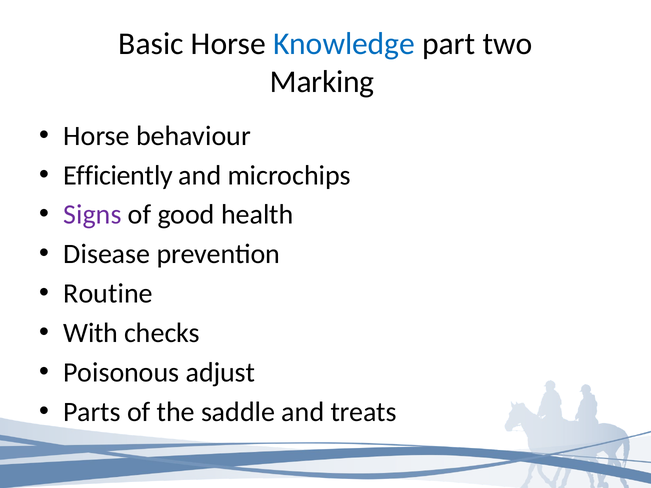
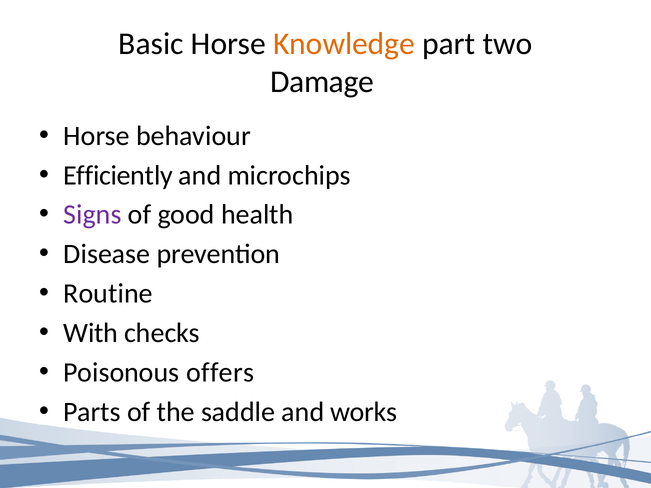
Knowledge colour: blue -> orange
Marking: Marking -> Damage
adjust: adjust -> offers
treats: treats -> works
